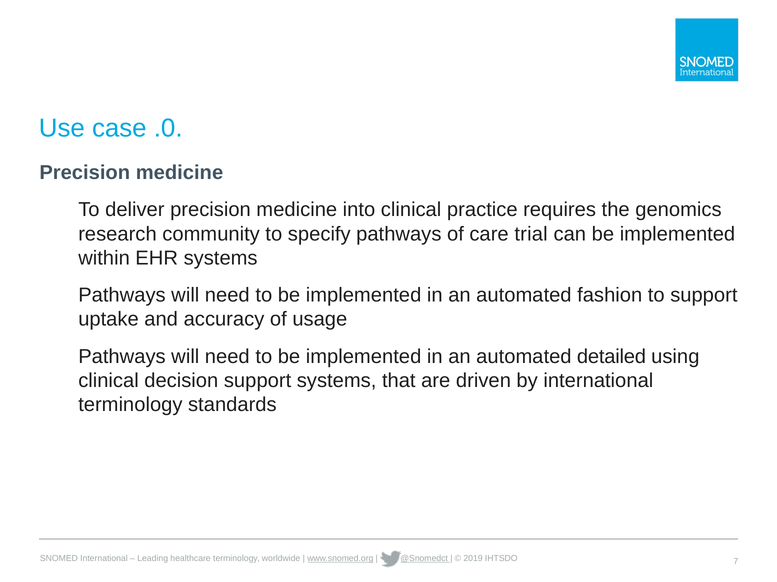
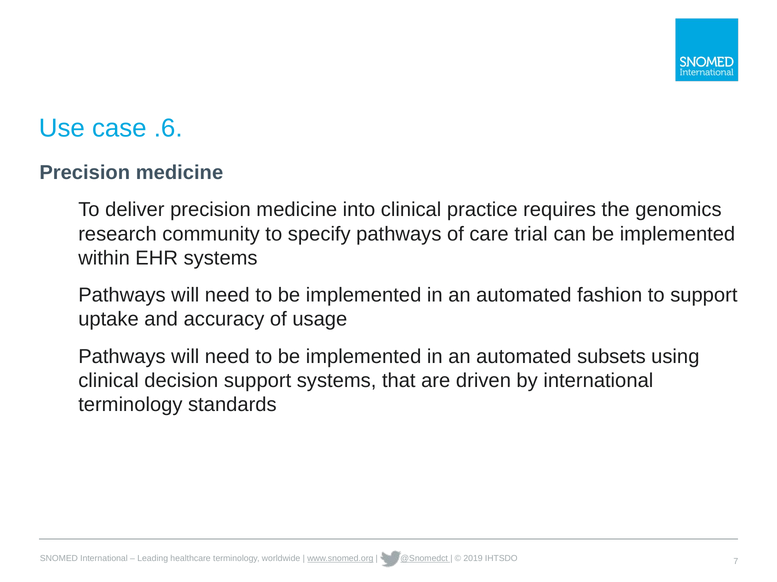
.0: .0 -> .6
detailed: detailed -> subsets
